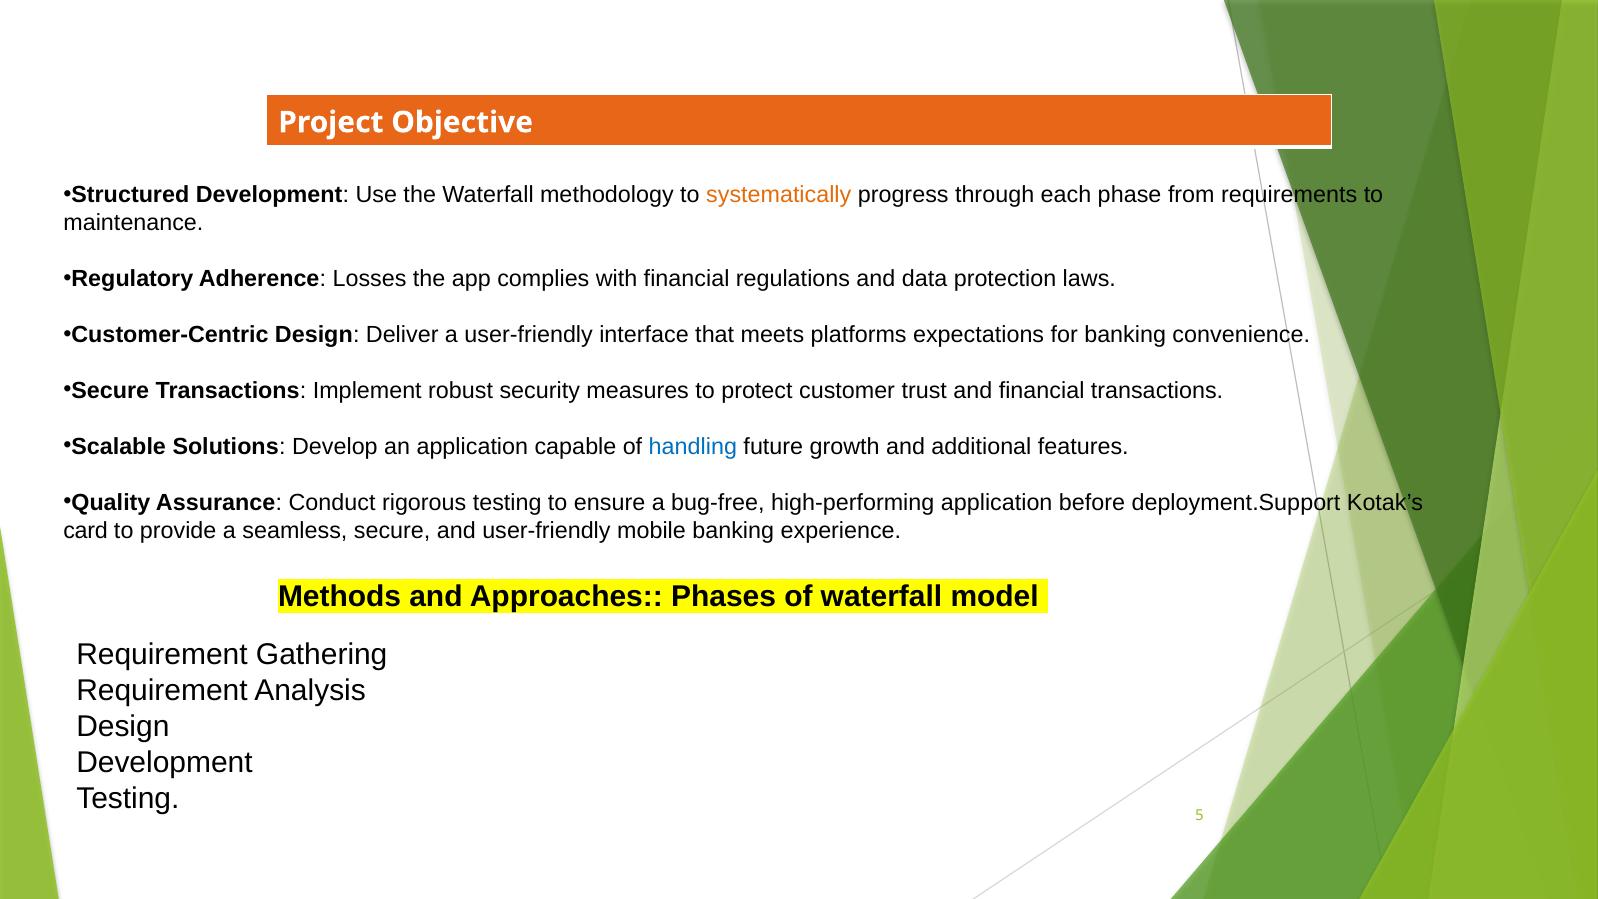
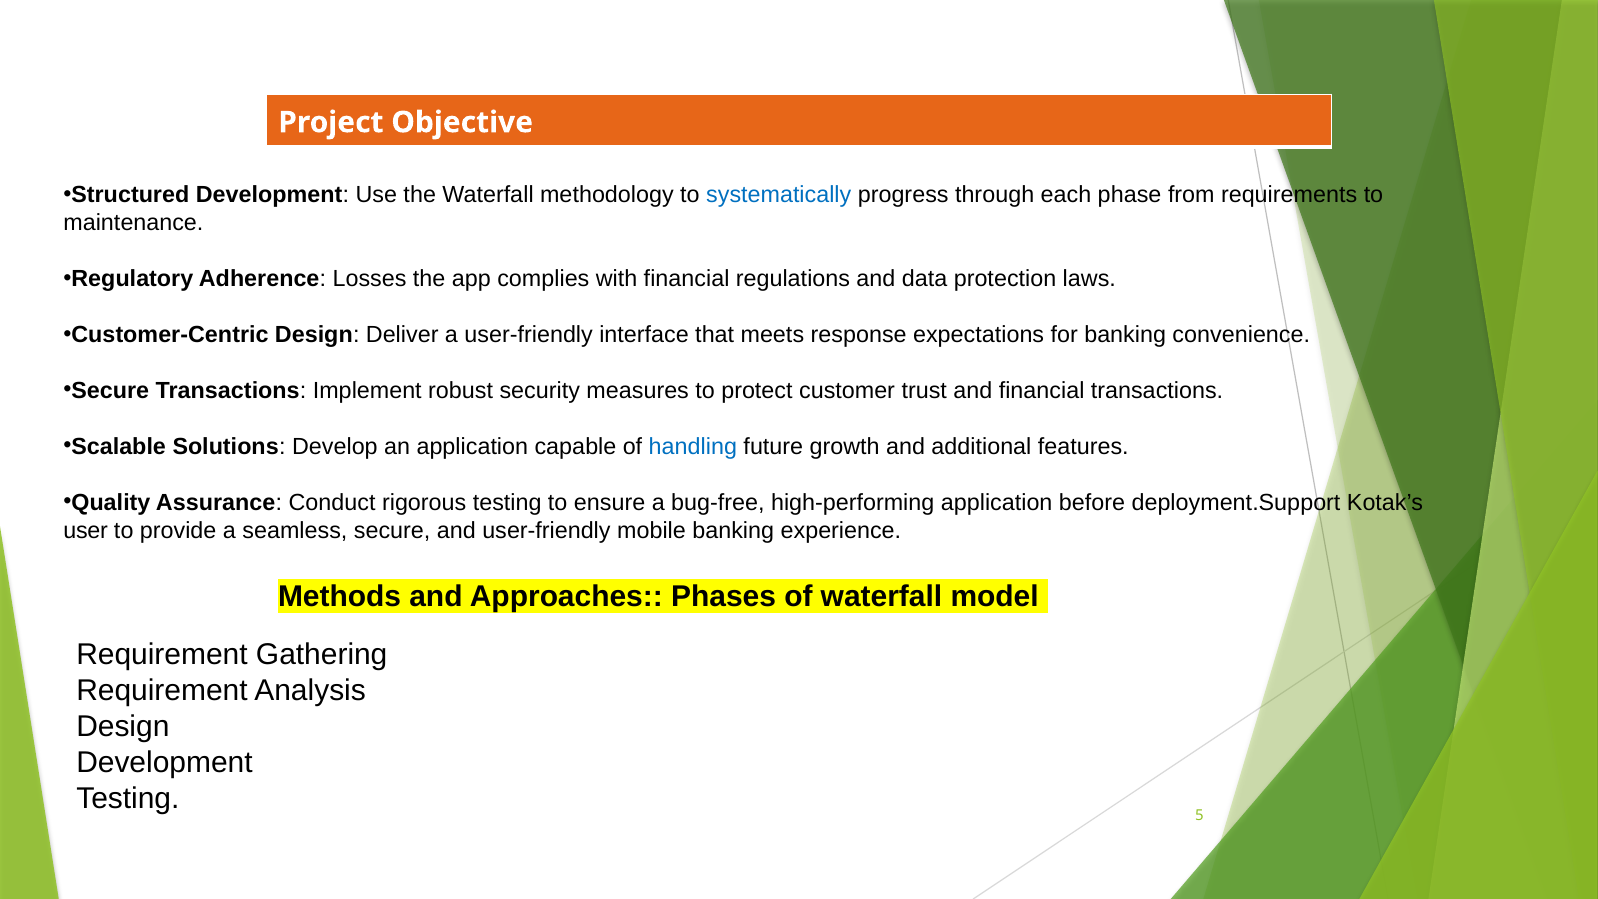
systematically colour: orange -> blue
platforms: platforms -> response
card: card -> user
